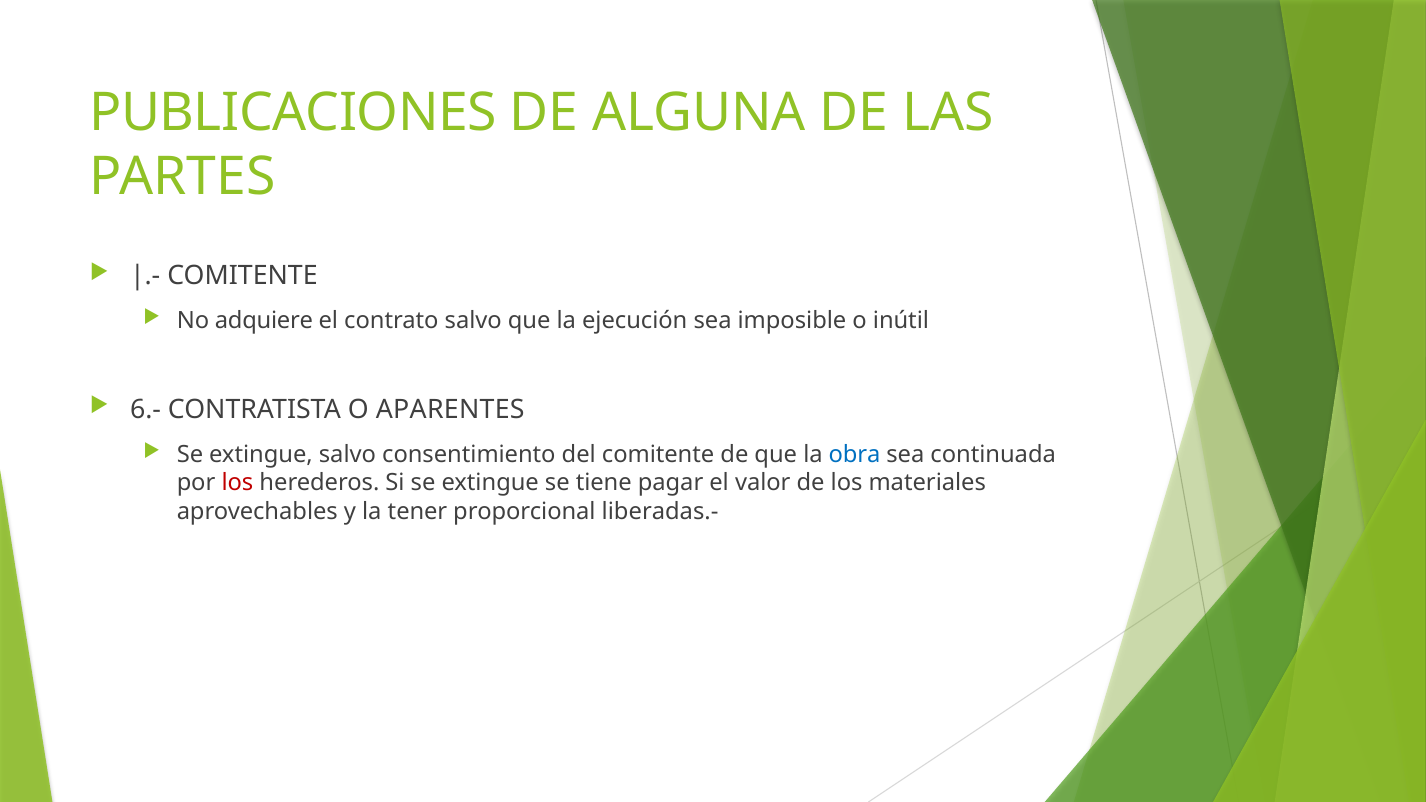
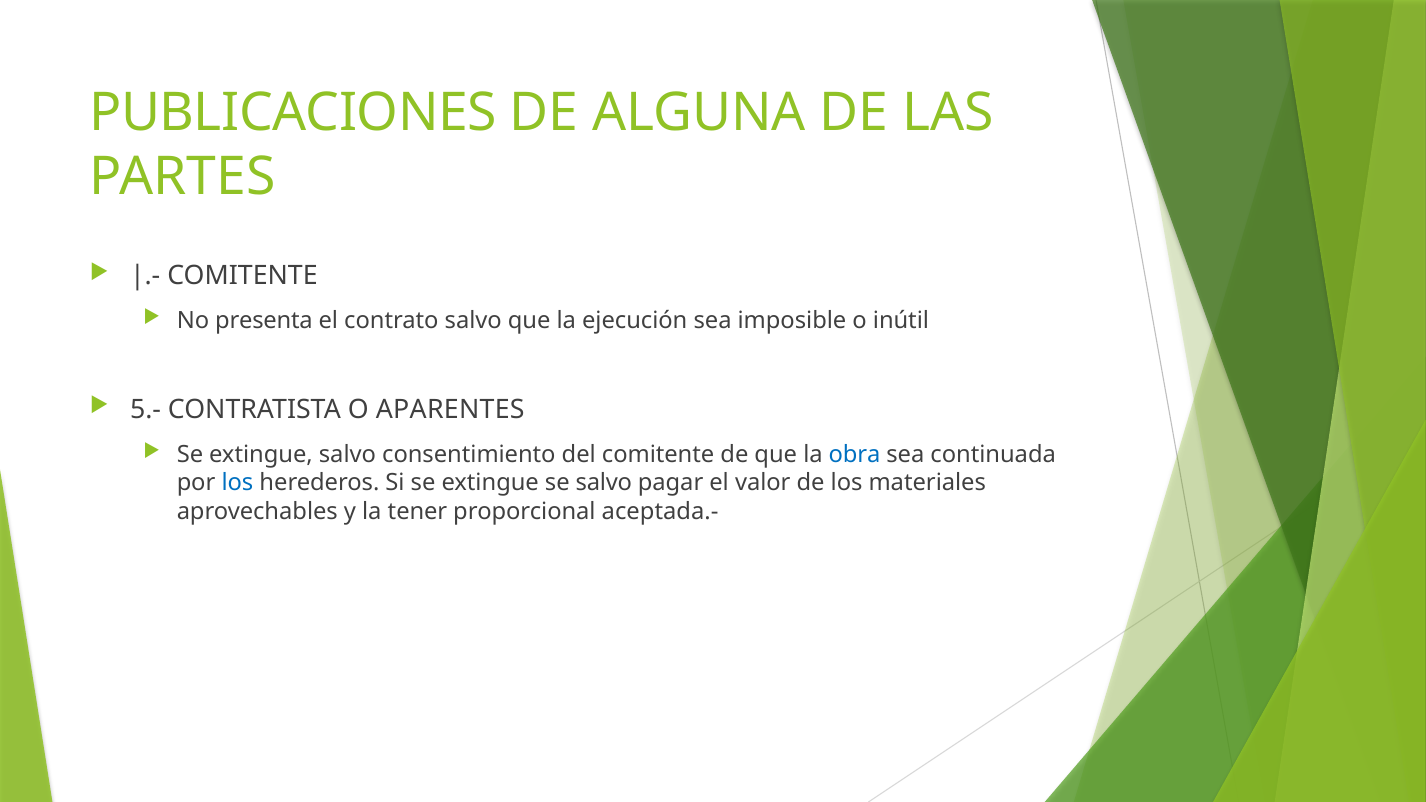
adquiere: adquiere -> presenta
6.-: 6.- -> 5.-
los at (237, 483) colour: red -> blue
se tiene: tiene -> salvo
liberadas.-: liberadas.- -> aceptada.-
